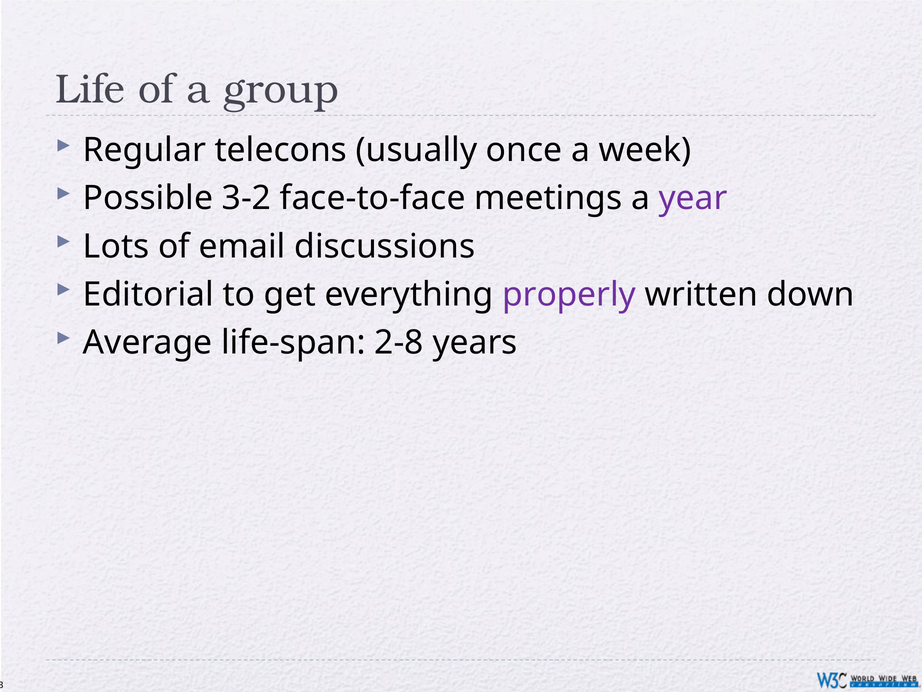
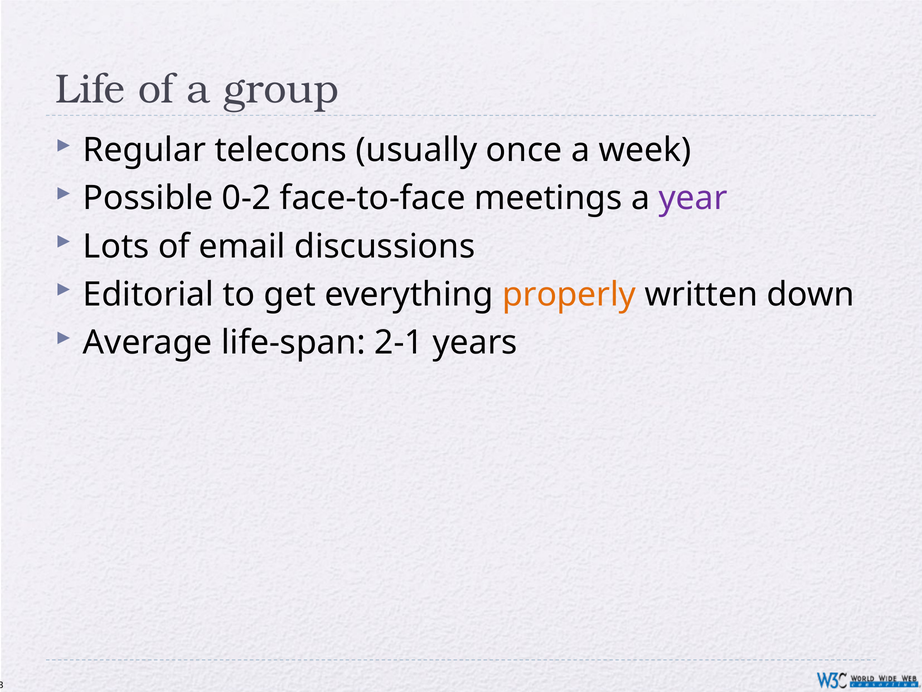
3-2: 3-2 -> 0-2
properly colour: purple -> orange
2-8: 2-8 -> 2-1
